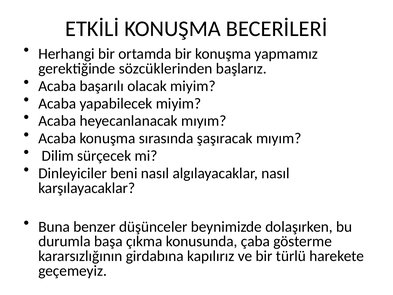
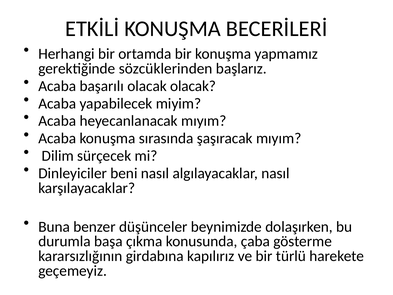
olacak miyim: miyim -> olacak
